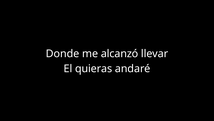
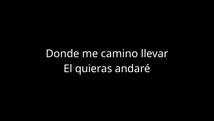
alcanzó: alcanzó -> camino
